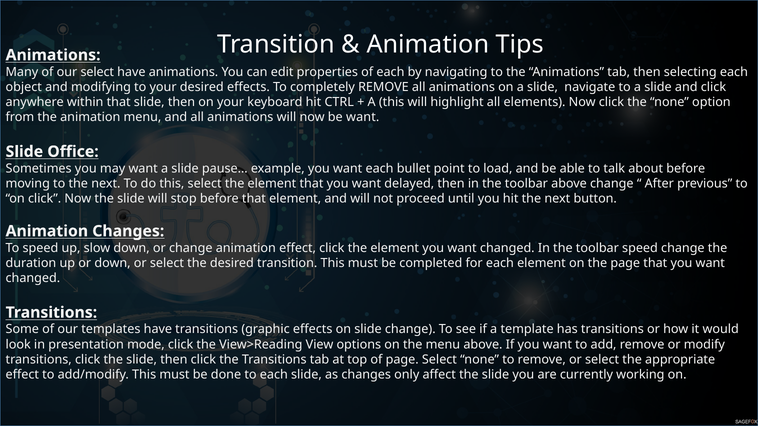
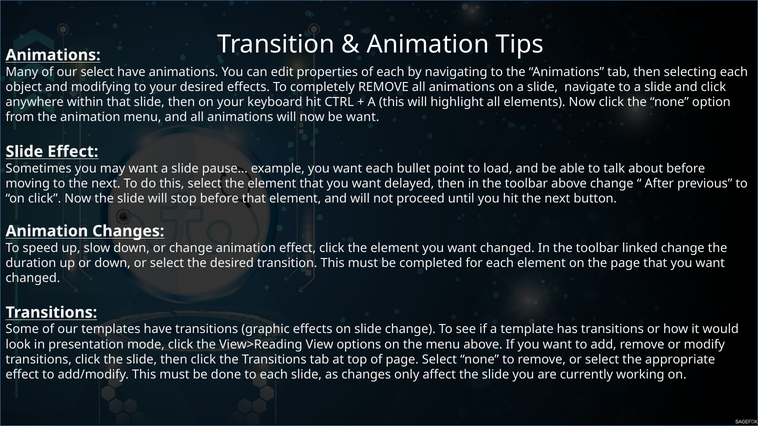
Slide Office: Office -> Effect
toolbar speed: speed -> linked
